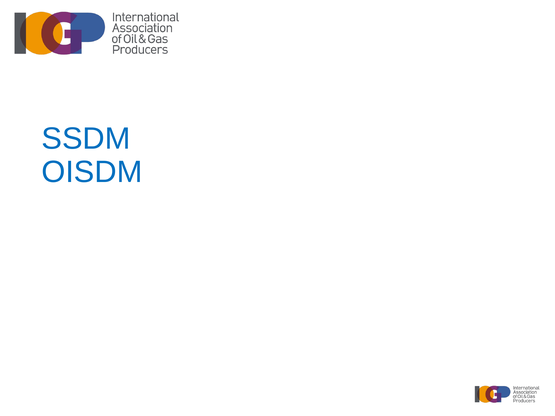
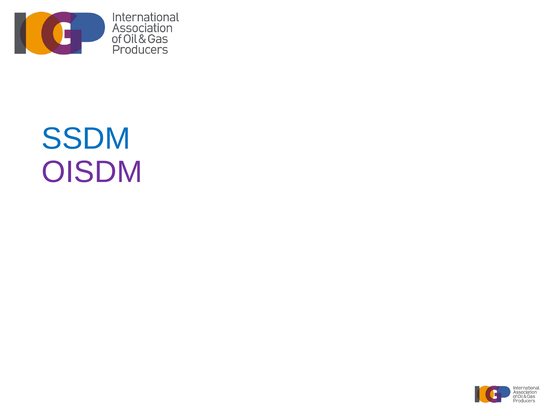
OISDM colour: blue -> purple
